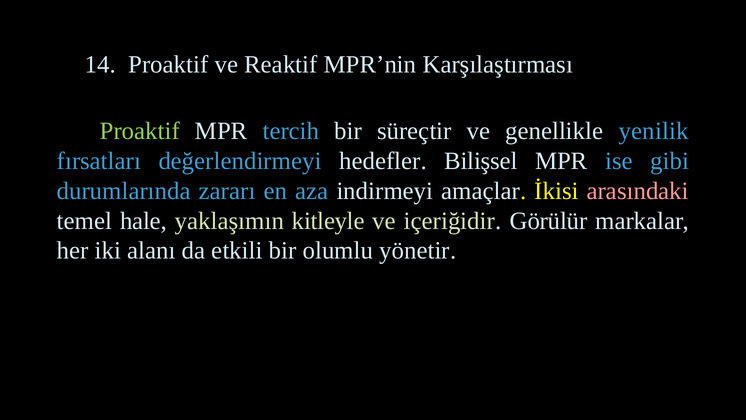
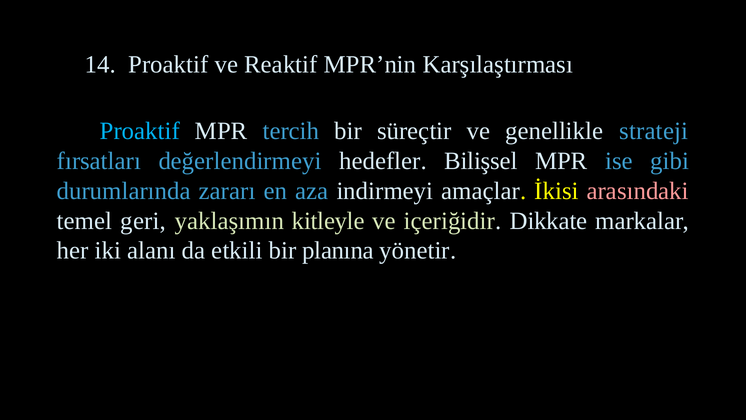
Proaktif at (140, 131) colour: light green -> light blue
yenilik: yenilik -> strateji
hale: hale -> geri
Görülür: Görülür -> Dikkate
olumlu: olumlu -> planına
